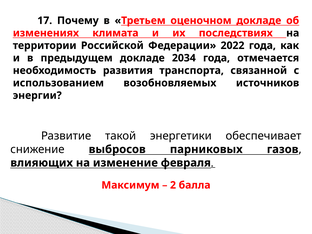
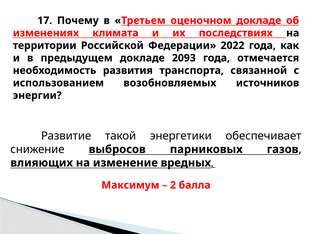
2034: 2034 -> 2093
февраля: февраля -> вредных
